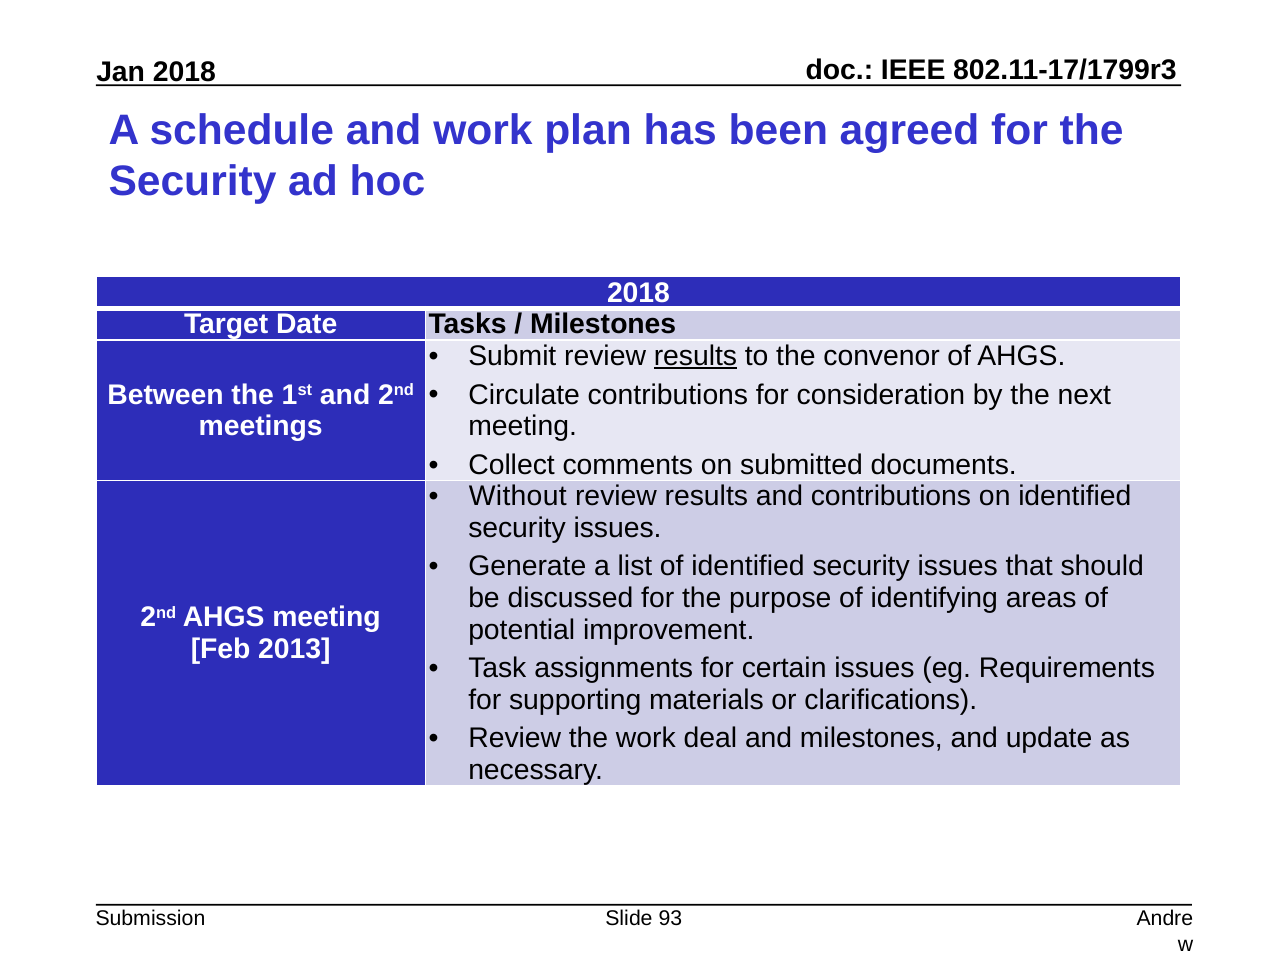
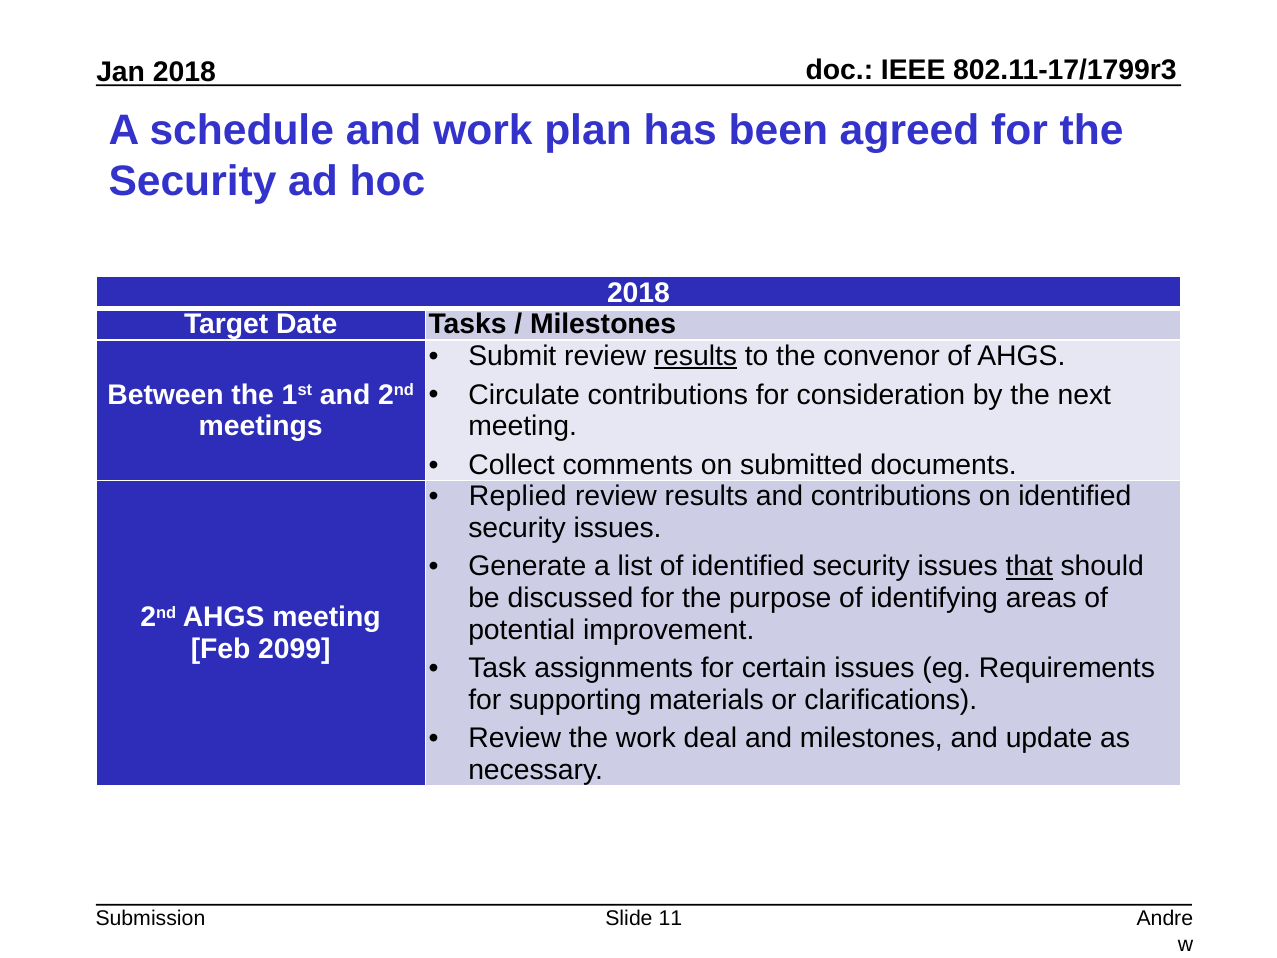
Without: Without -> Replied
that underline: none -> present
2013: 2013 -> 2099
93: 93 -> 11
